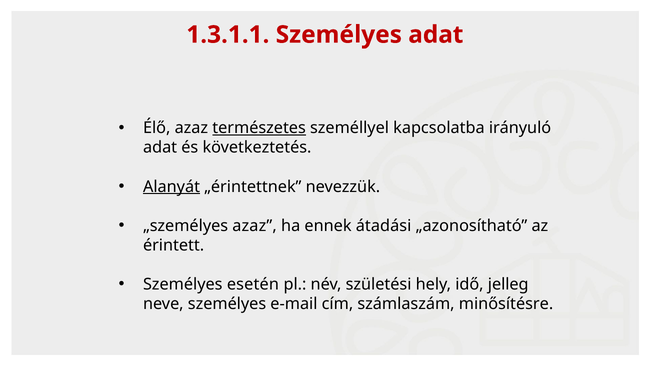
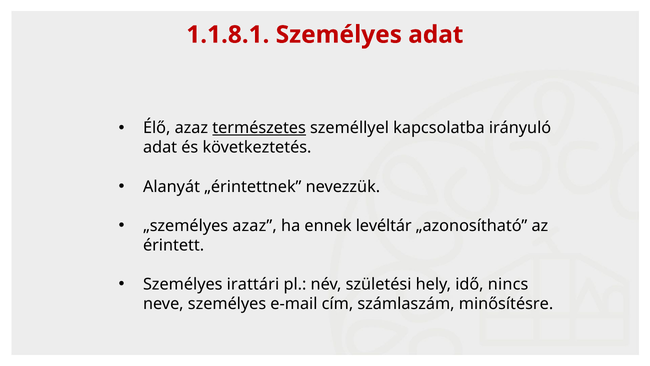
1.3.1.1: 1.3.1.1 -> 1.1.8.1
Alanyát underline: present -> none
átadási: átadási -> levéltár
esetén: esetén -> irattári
jelleg: jelleg -> nincs
